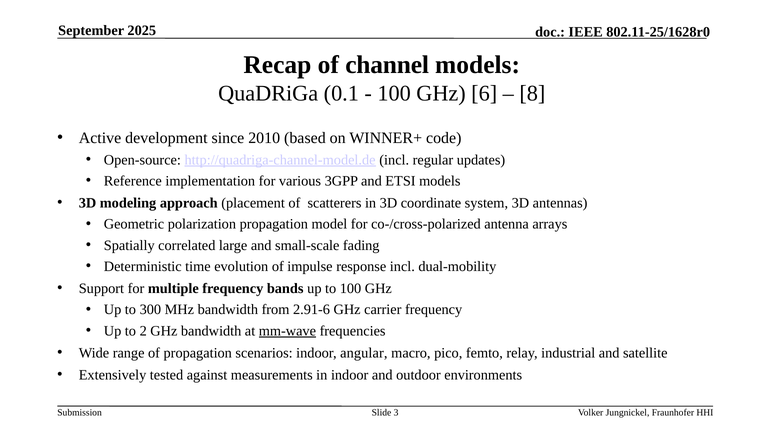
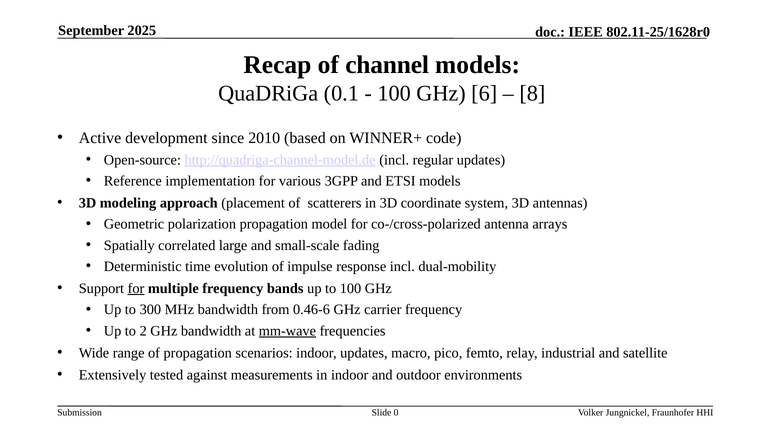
for at (136, 288) underline: none -> present
2.91-6: 2.91-6 -> 0.46-6
indoor angular: angular -> updates
3: 3 -> 0
